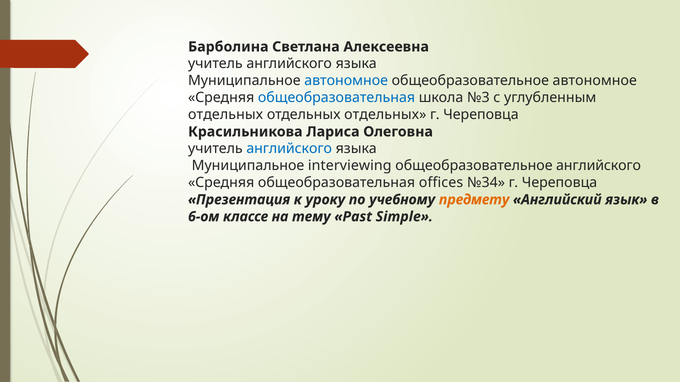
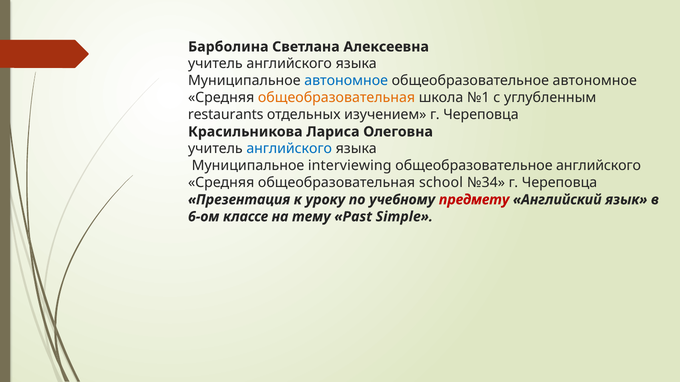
общеобразовательная at (337, 98) colour: blue -> orange
№3: №3 -> №1
отдельных at (226, 115): отдельных -> restaurants
отдельных at (385, 115): отдельных -> изучением
offices: offices -> school
предмету colour: orange -> red
